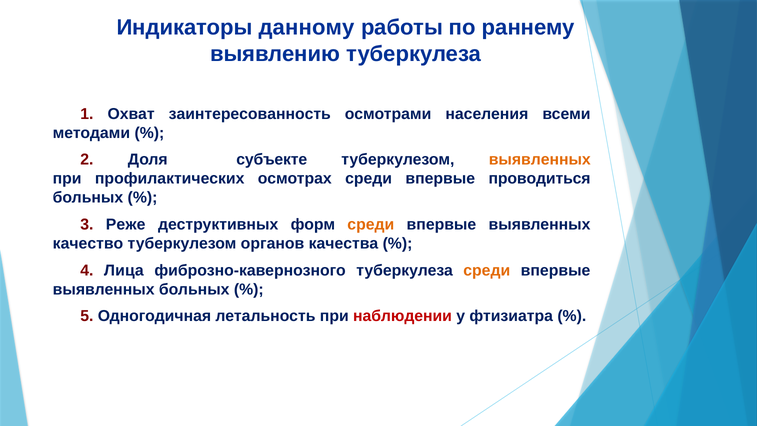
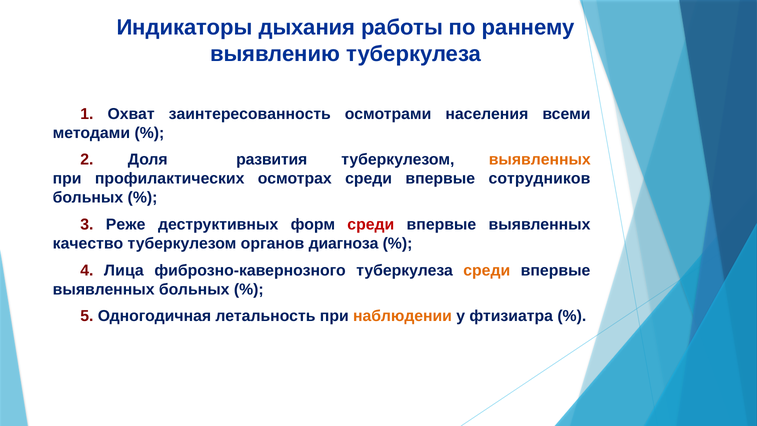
данному: данному -> дыхания
субъекте: субъекте -> развития
проводиться: проводиться -> сотрудников
среди at (371, 224) colour: orange -> red
качества: качества -> диагноза
наблюдении colour: red -> orange
